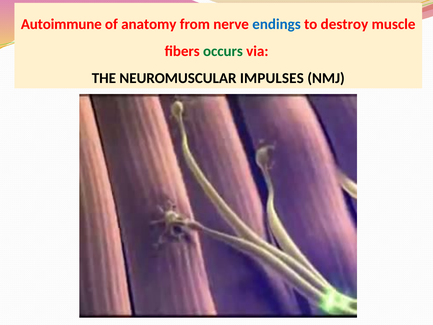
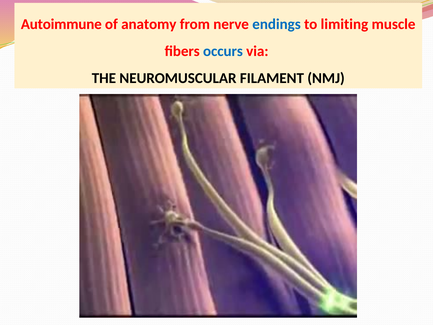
destroy: destroy -> limiting
occurs colour: green -> blue
IMPULSES: IMPULSES -> FILAMENT
